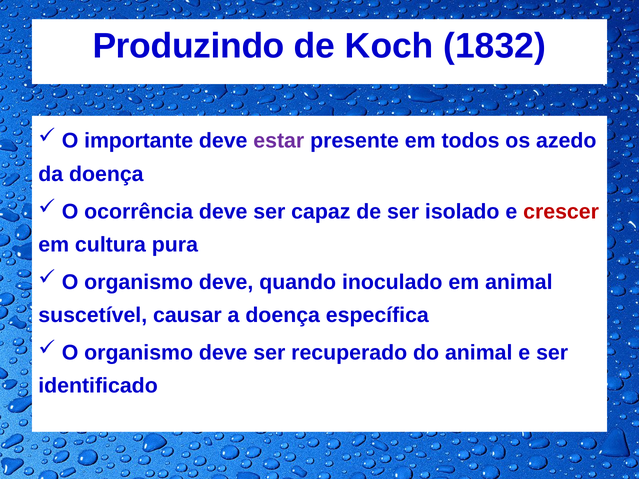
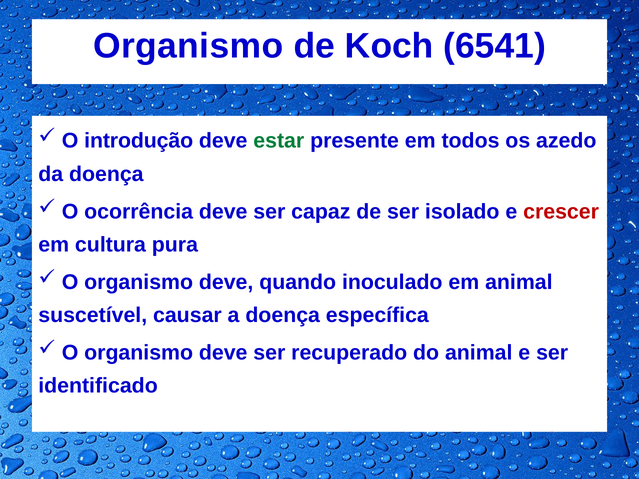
Produzindo at (189, 46): Produzindo -> Organismo
1832: 1832 -> 6541
importante: importante -> introdução
estar colour: purple -> green
